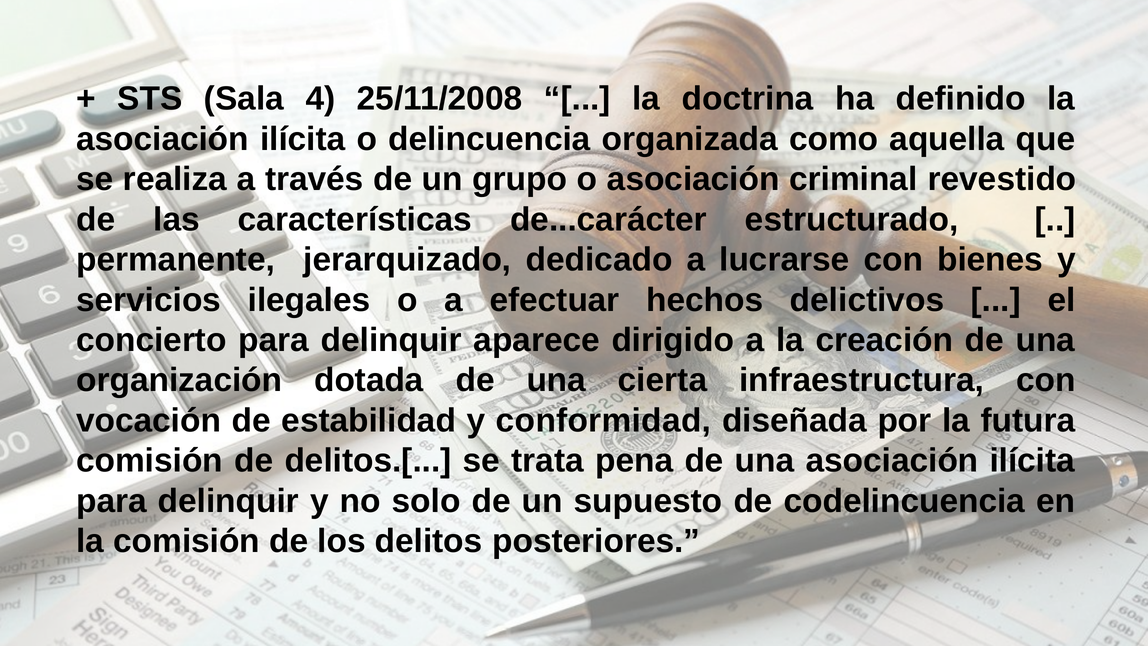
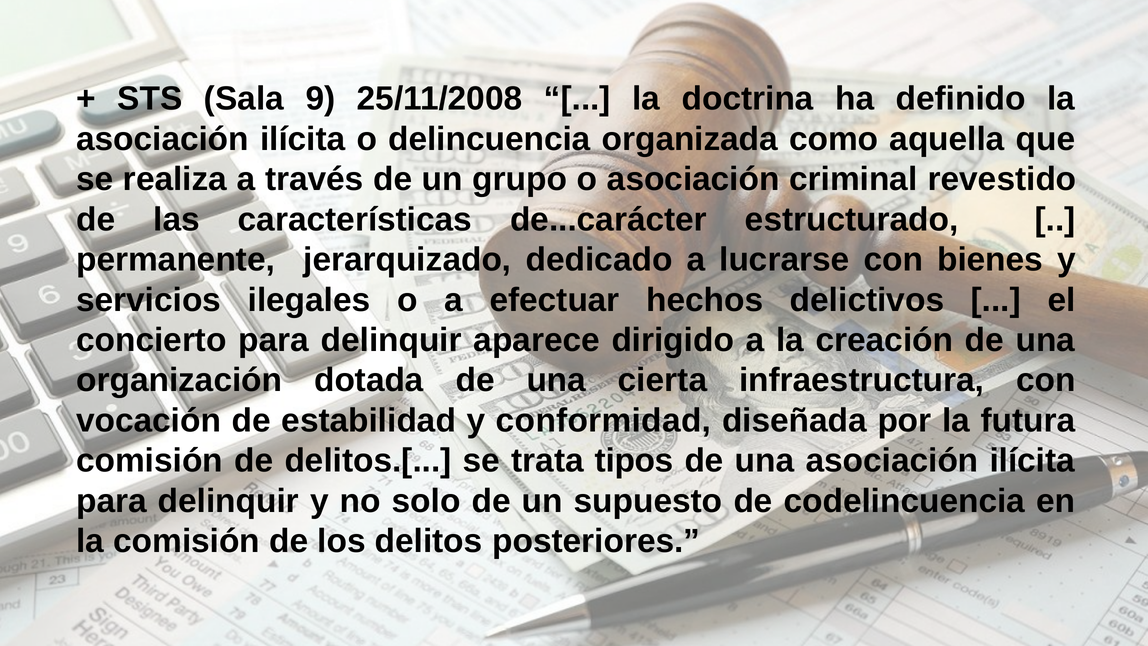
4: 4 -> 9
pena: pena -> tipos
